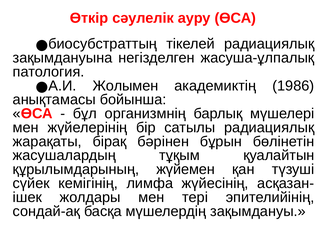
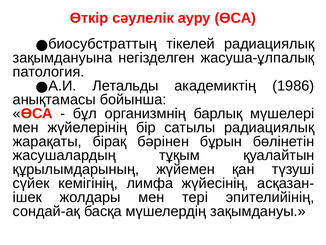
Жолымен: Жолымен -> Летальды
